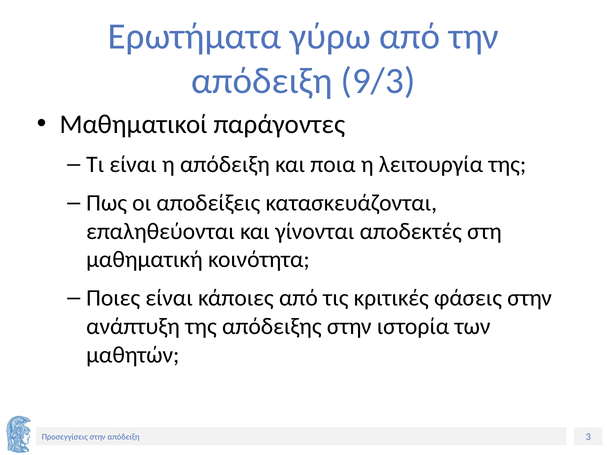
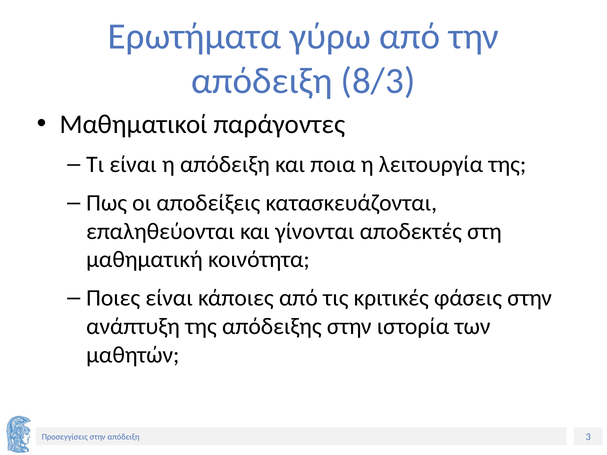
9/3: 9/3 -> 8/3
